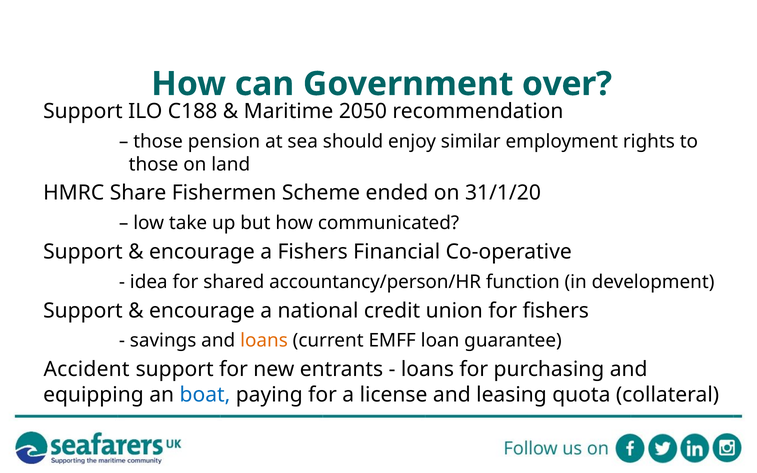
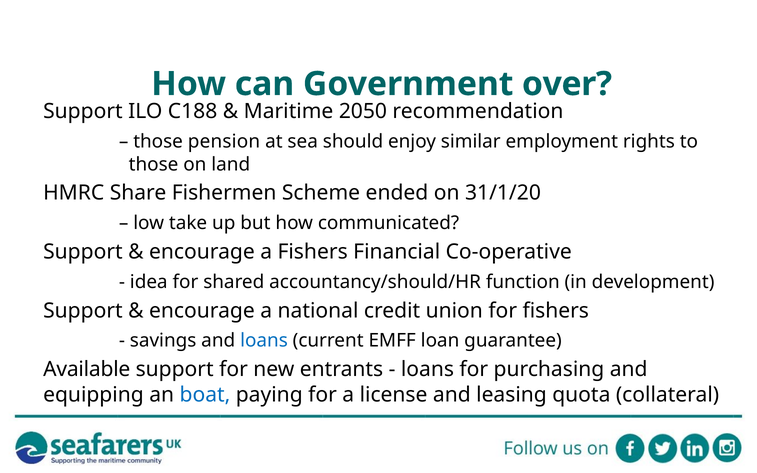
accountancy/person/HR: accountancy/person/HR -> accountancy/should/HR
loans at (264, 341) colour: orange -> blue
Accident: Accident -> Available
